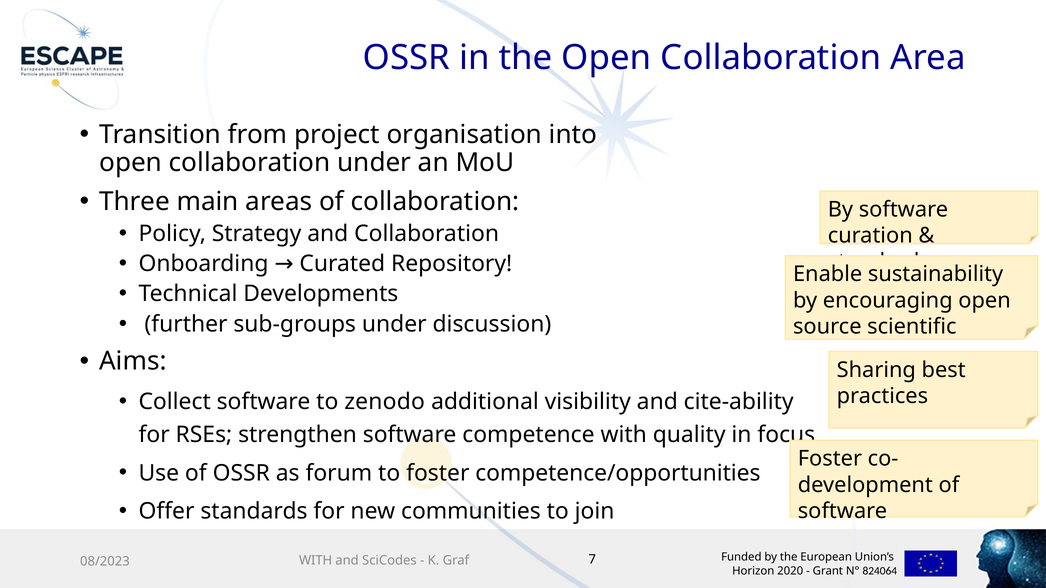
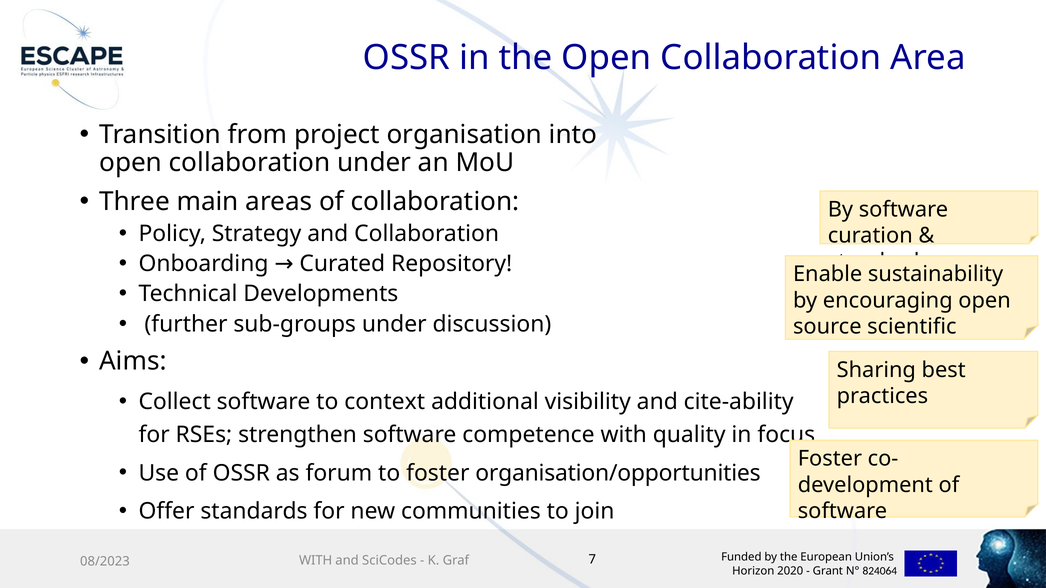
zenodo: zenodo -> context
competence/opportunities: competence/opportunities -> organisation/opportunities
